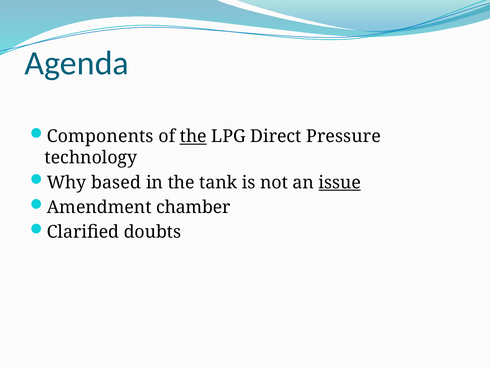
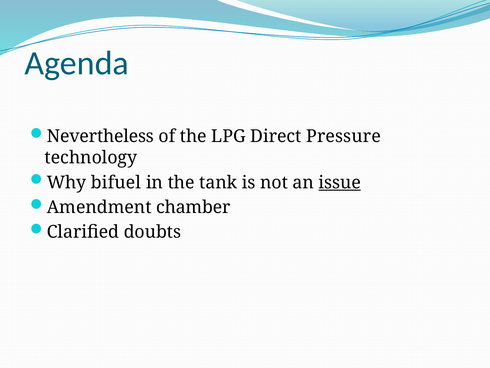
Components: Components -> Nevertheless
the at (193, 136) underline: present -> none
based: based -> bifuel
